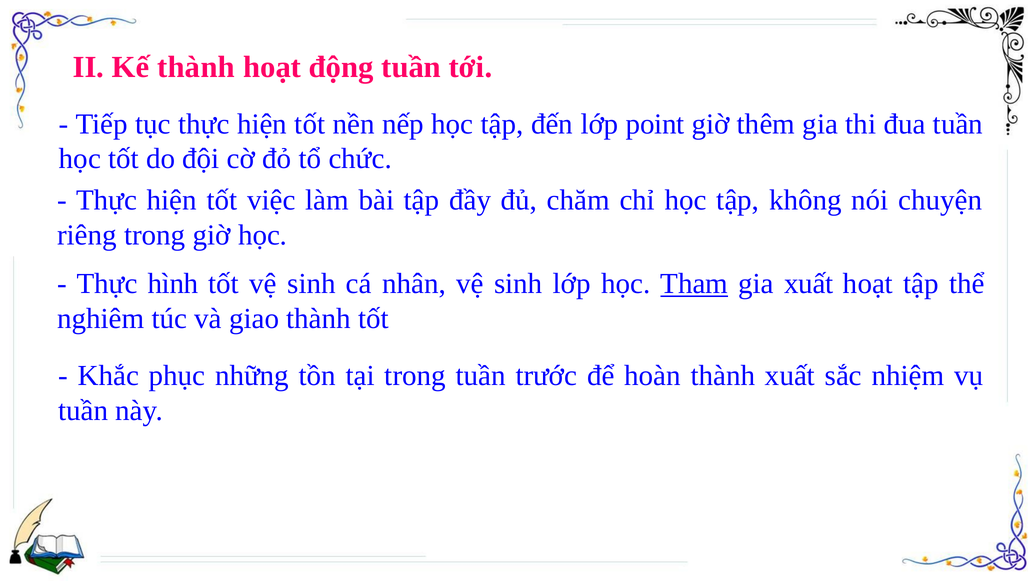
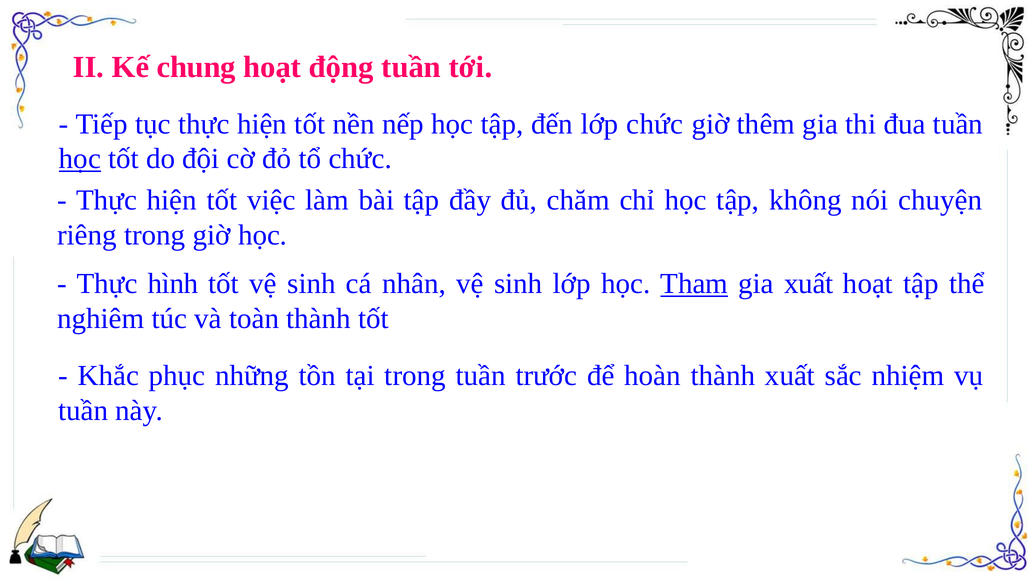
Kế thành: thành -> chung
lớp point: point -> chức
học at (80, 159) underline: none -> present
giao: giao -> toàn
